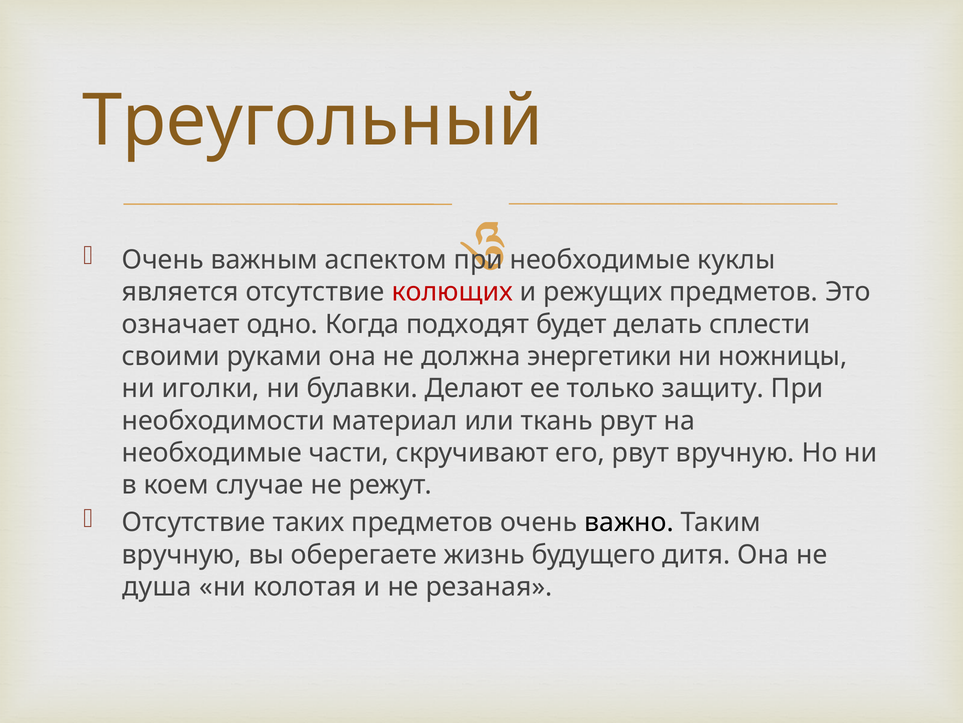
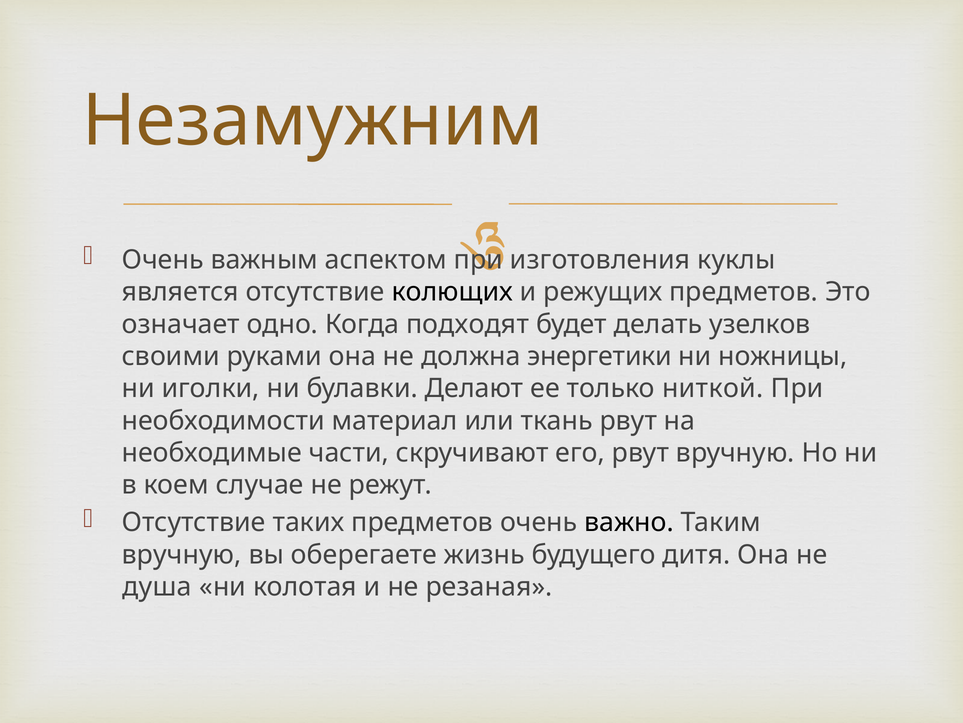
Треугольный: Треугольный -> Незамужним
необходимые at (600, 260): необходимые -> изготовления
колющих colour: red -> black
сплести: сплести -> узелков
защиту: защиту -> ниткой
